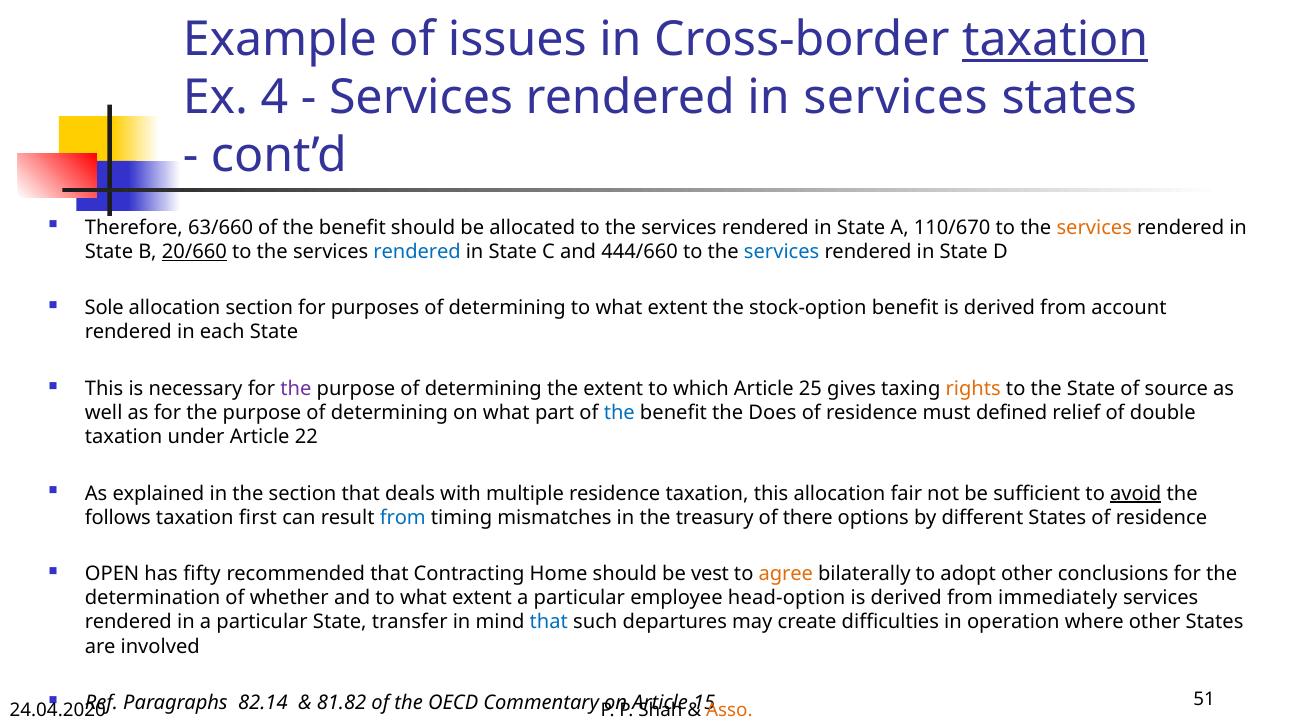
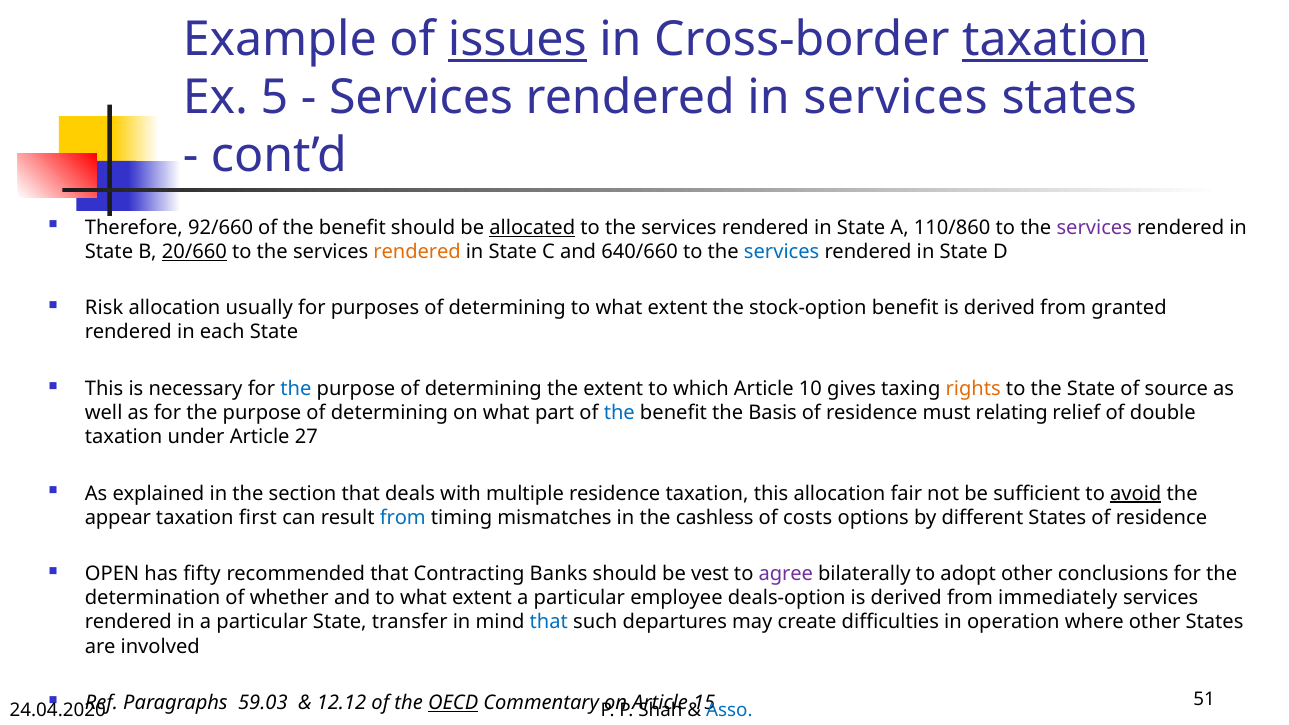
issues underline: none -> present
4: 4 -> 5
63/660: 63/660 -> 92/660
allocated underline: none -> present
110/670: 110/670 -> 110/860
services at (1094, 228) colour: orange -> purple
rendered at (417, 252) colour: blue -> orange
444/660: 444/660 -> 640/660
Sole: Sole -> Risk
allocation section: section -> usually
account: account -> granted
the at (296, 389) colour: purple -> blue
25: 25 -> 10
Does: Does -> Basis
defined: defined -> relating
22: 22 -> 27
follows: follows -> appear
treasury: treasury -> cashless
there: there -> costs
Home: Home -> Banks
agree colour: orange -> purple
head-option: head-option -> deals-option
82.14: 82.14 -> 59.03
81.82: 81.82 -> 12.12
OECD underline: none -> present
Asso colour: orange -> blue
